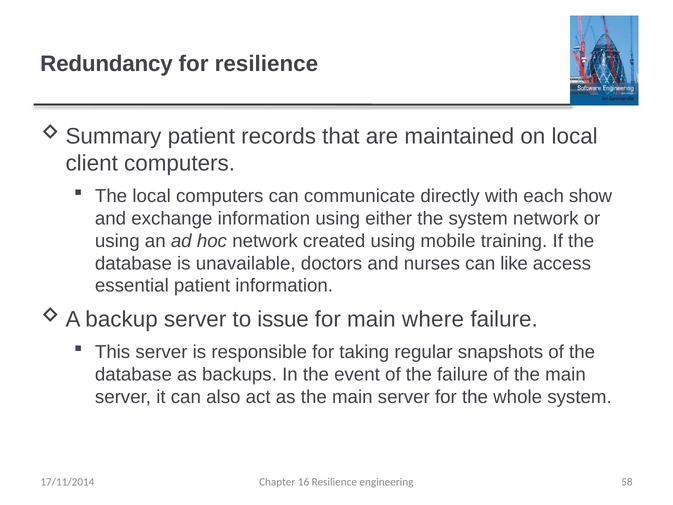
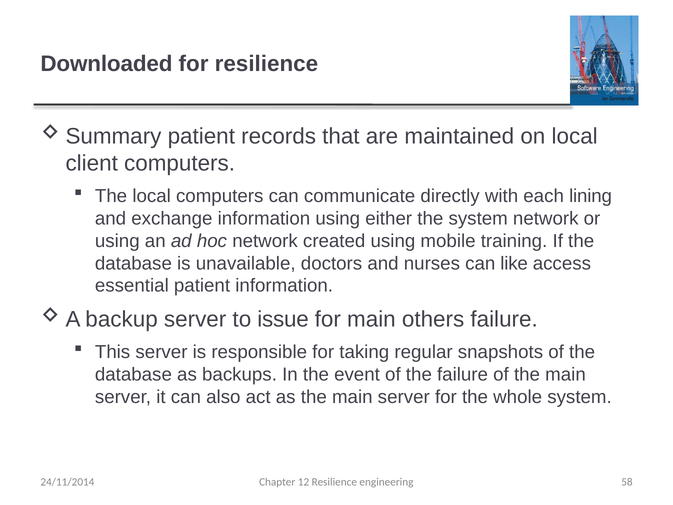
Redundancy: Redundancy -> Downloaded
show: show -> lining
where: where -> others
16: 16 -> 12
17/11/2014: 17/11/2014 -> 24/11/2014
